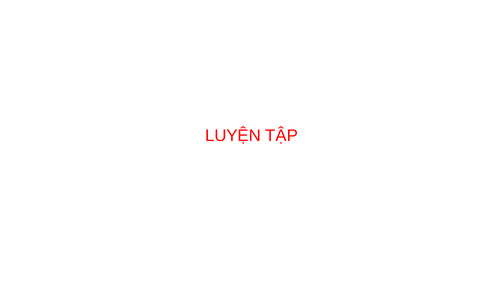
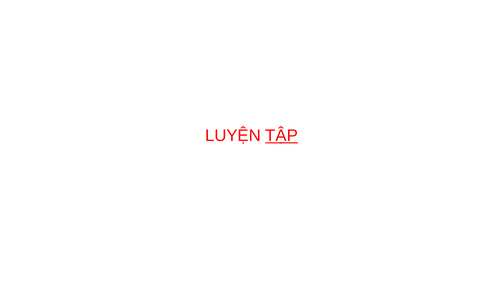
TẬP underline: none -> present
